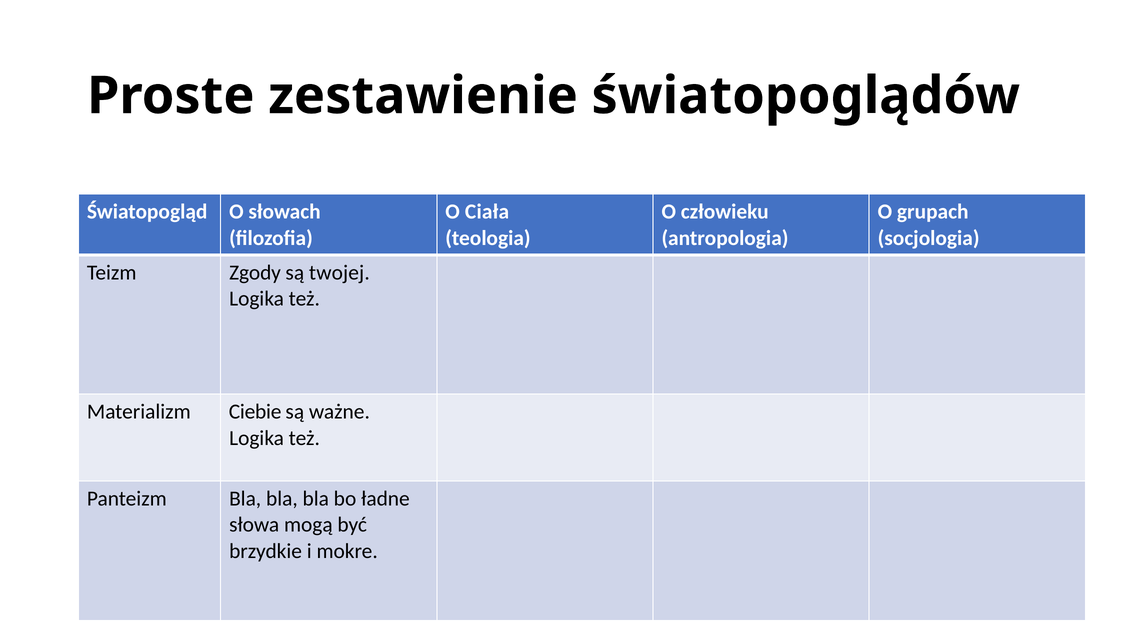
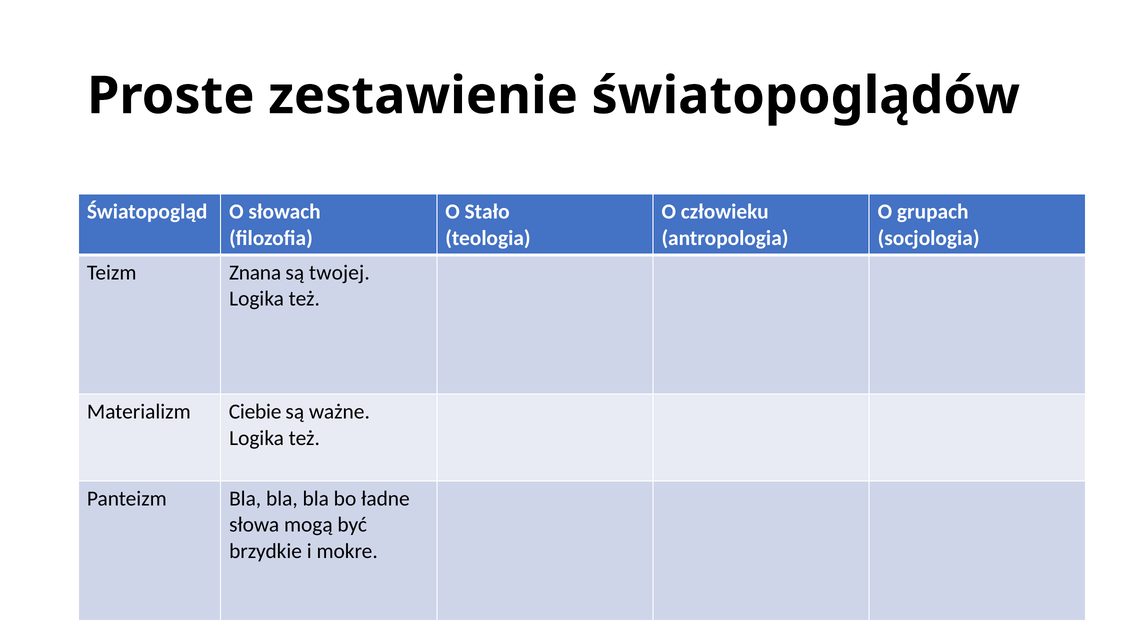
Ciała: Ciała -> Stało
Zgody: Zgody -> Znana
